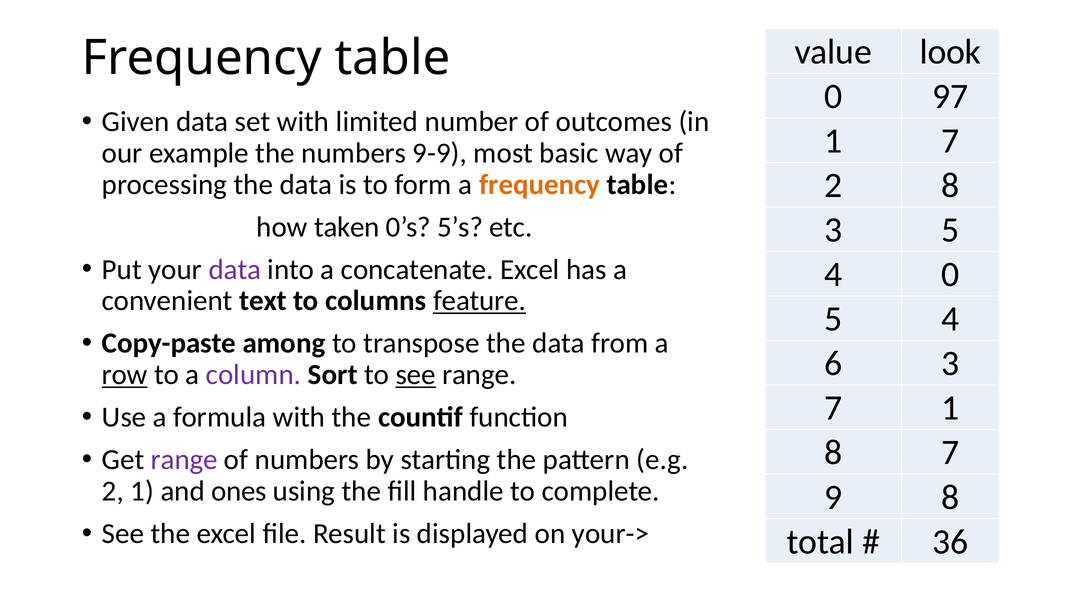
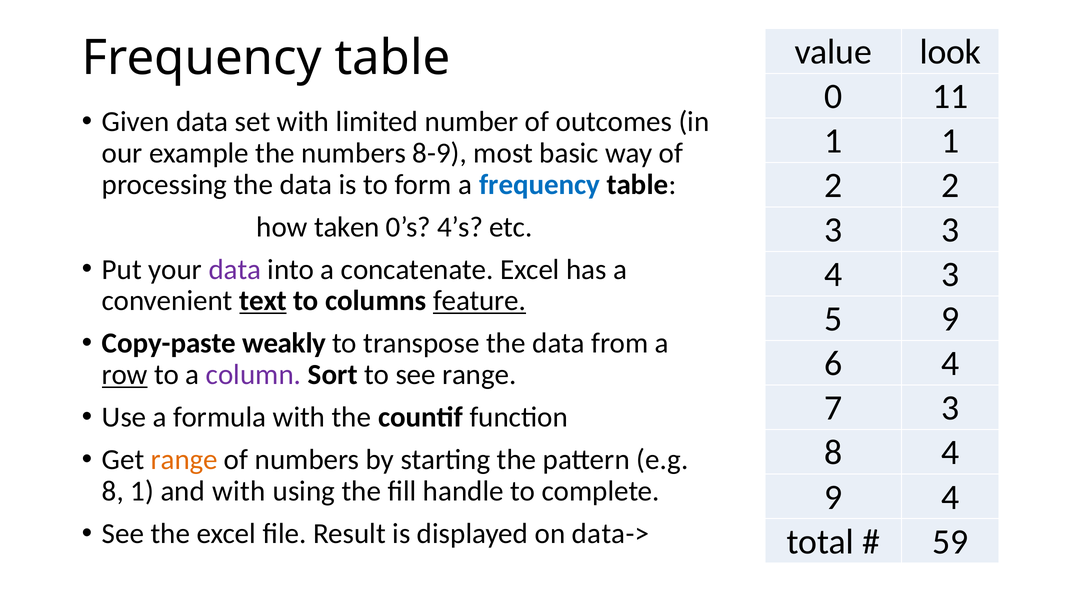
97: 97 -> 11
1 7: 7 -> 1
9-9: 9-9 -> 8-9
2 8: 8 -> 2
frequency at (540, 185) colour: orange -> blue
5’s: 5’s -> 4’s
3 5: 5 -> 3
4 0: 0 -> 3
text underline: none -> present
4 at (950, 319): 4 -> 9
among: among -> weakly
6 3: 3 -> 4
see at (416, 375) underline: present -> none
7 1: 1 -> 3
8 7: 7 -> 4
range at (184, 460) colour: purple -> orange
2 at (113, 491): 2 -> 8
and ones: ones -> with
9 8: 8 -> 4
your->: your-> -> data->
36: 36 -> 59
